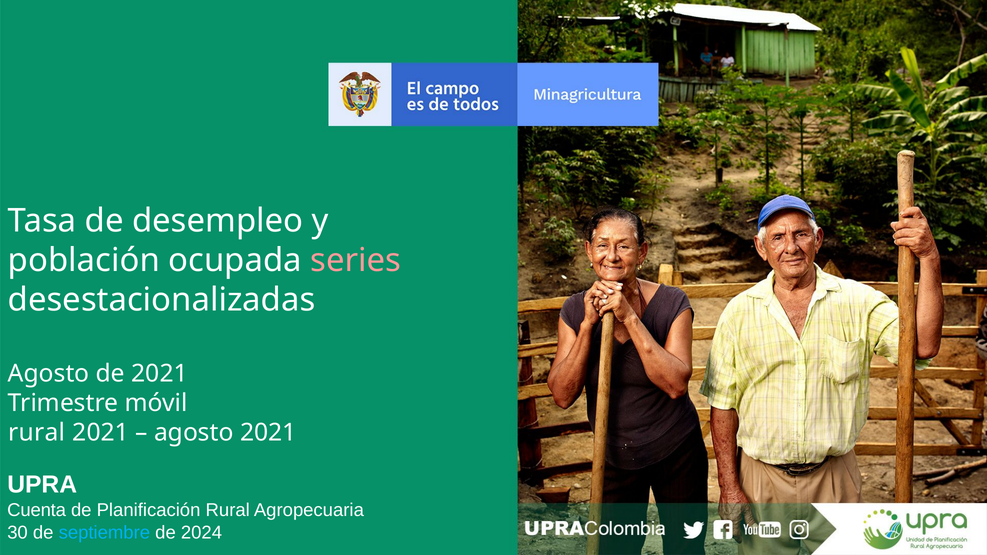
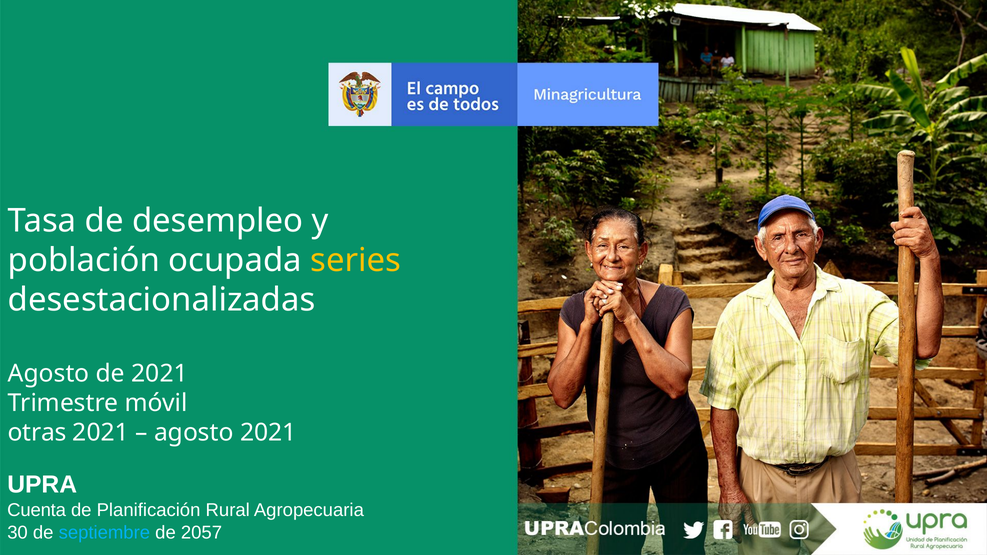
series colour: pink -> yellow
rural at (37, 433): rural -> otras
2024: 2024 -> 2057
